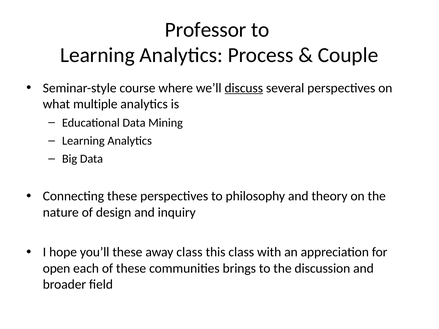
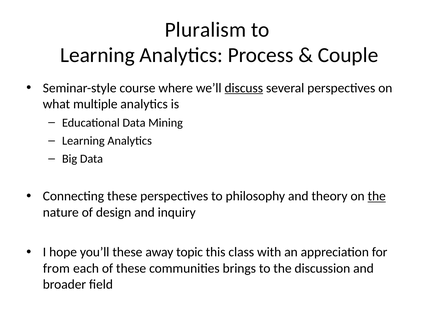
Professor: Professor -> Pluralism
the at (377, 196) underline: none -> present
away class: class -> topic
open: open -> from
